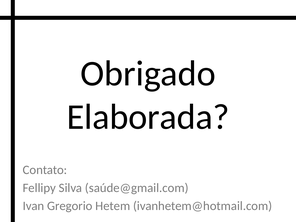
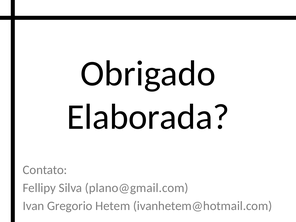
saúde@gmail.com: saúde@gmail.com -> plano@gmail.com
